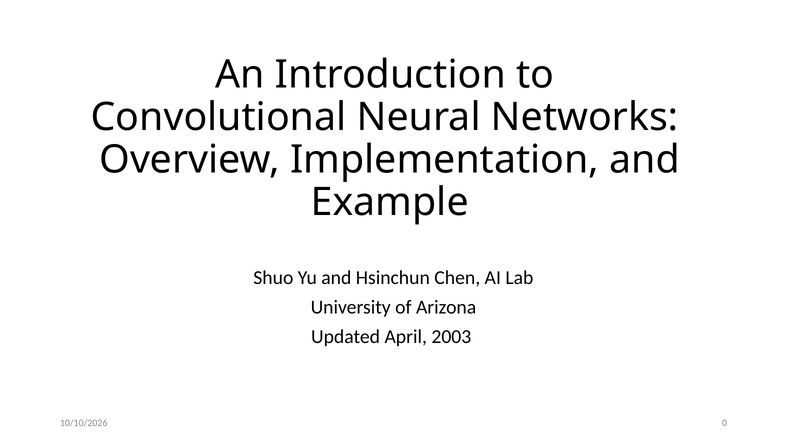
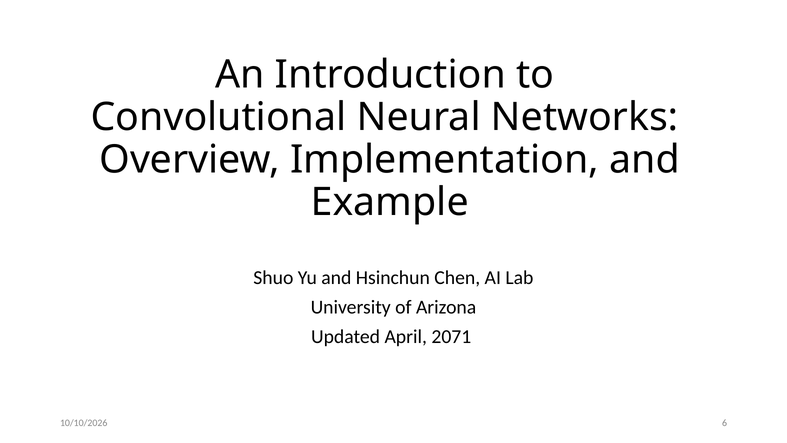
2003: 2003 -> 2071
0: 0 -> 6
